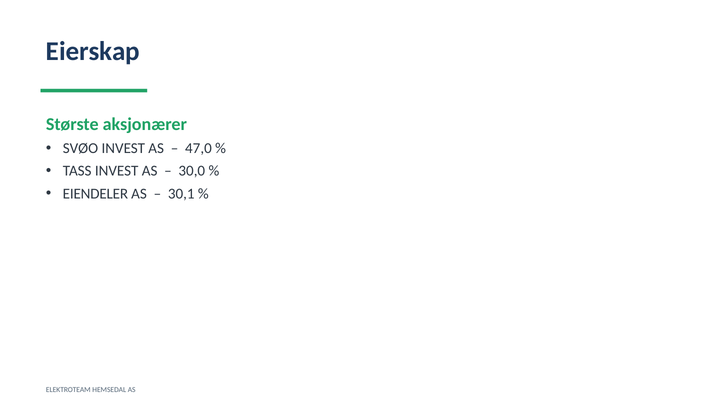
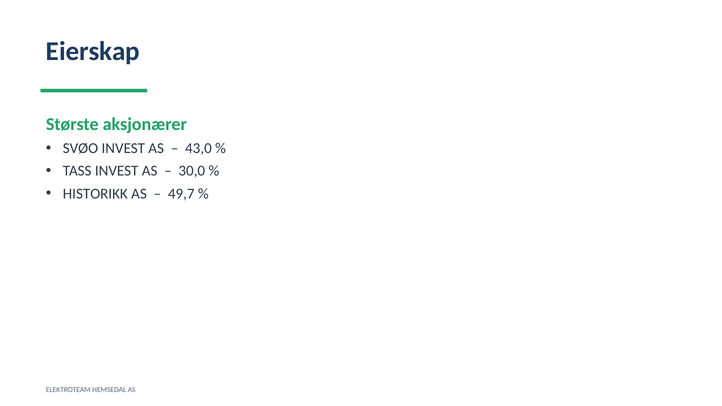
47,0: 47,0 -> 43,0
EIENDELER: EIENDELER -> HISTORIKK
30,1: 30,1 -> 49,7
